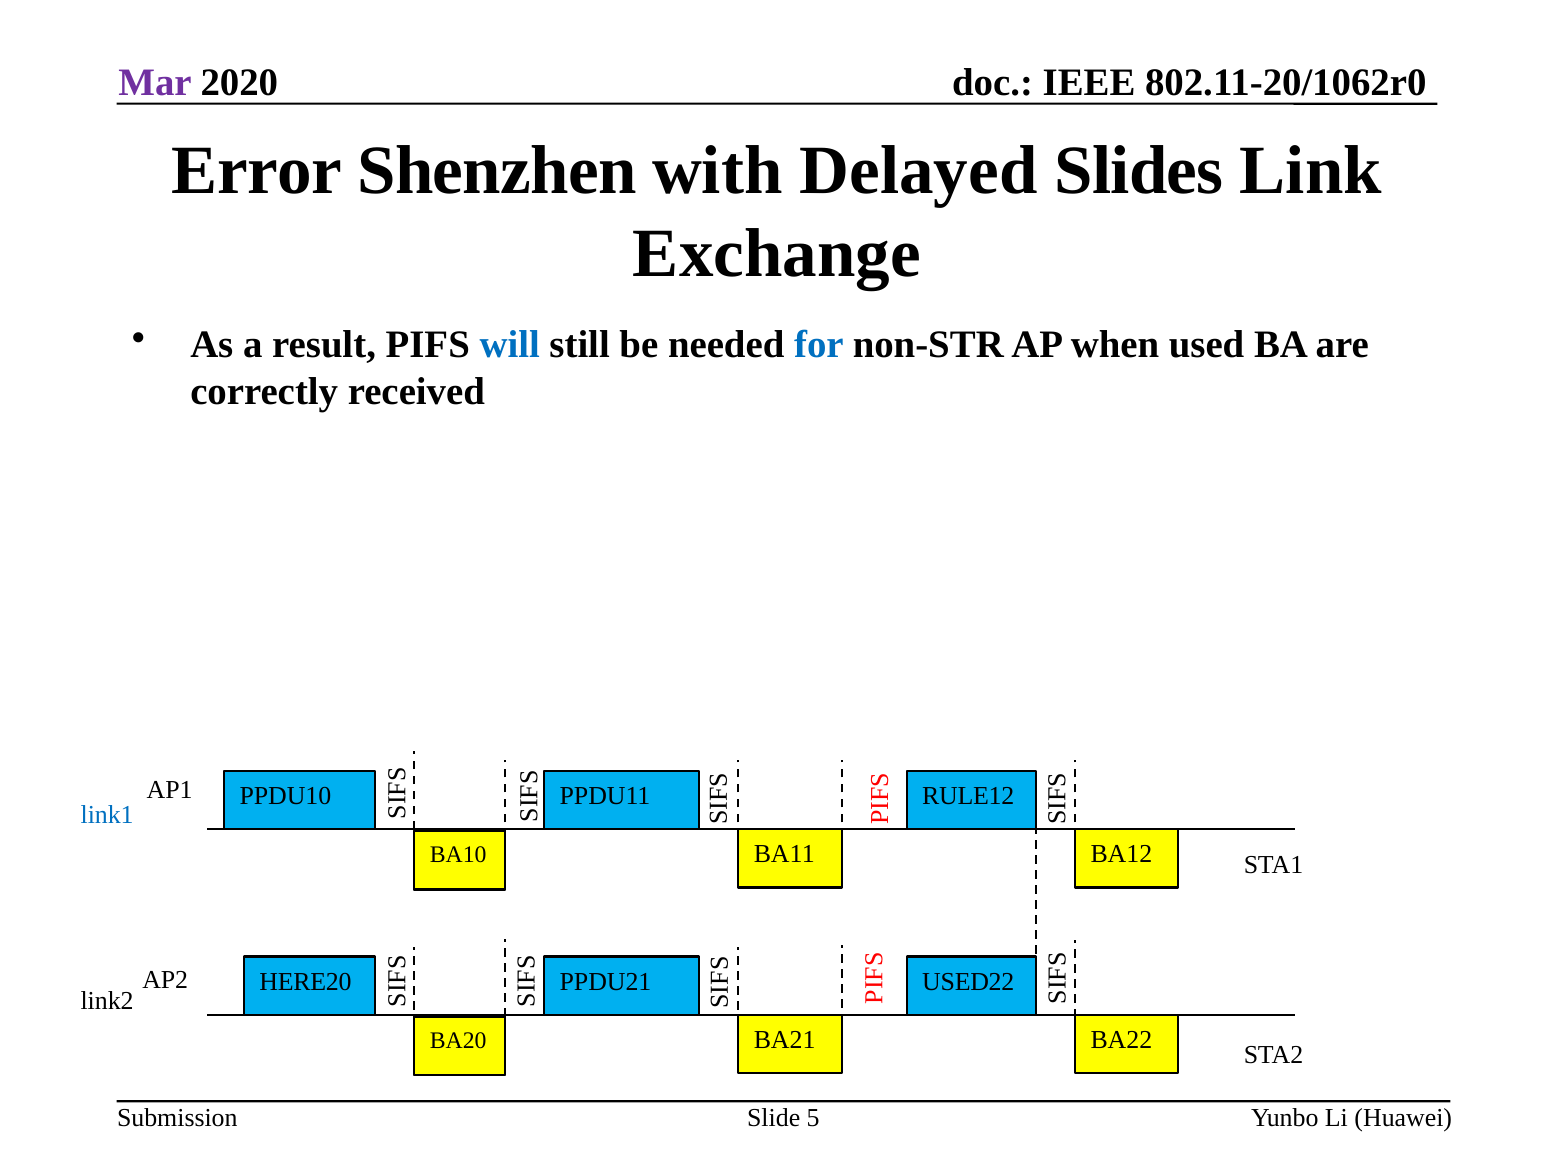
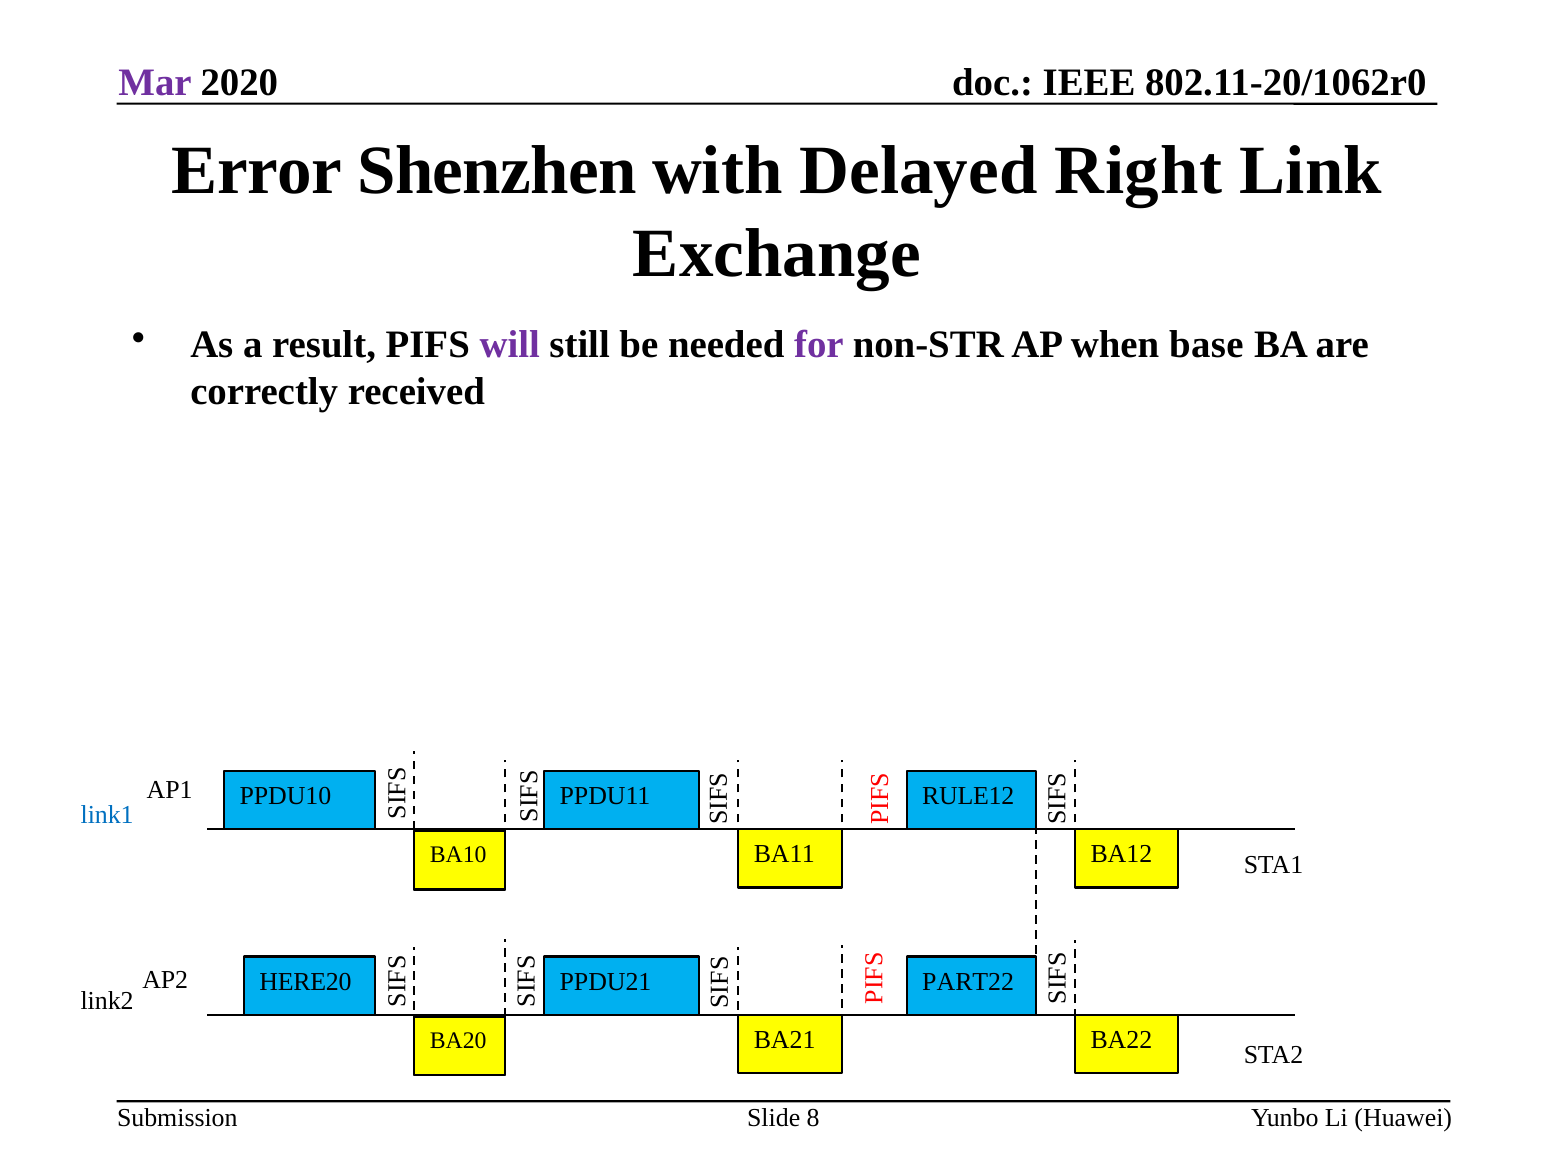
Slides: Slides -> Right
will colour: blue -> purple
for colour: blue -> purple
used: used -> base
USED22: USED22 -> PART22
5: 5 -> 8
